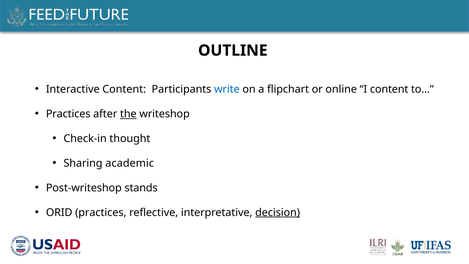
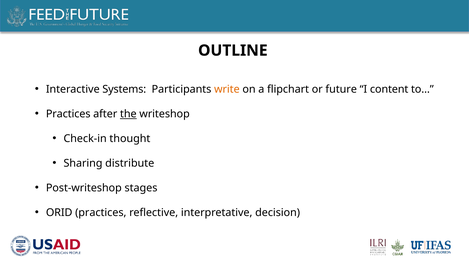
Interactive Content: Content -> Systems
write colour: blue -> orange
online: online -> future
academic: academic -> distribute
stands: stands -> stages
decision underline: present -> none
